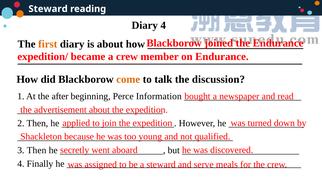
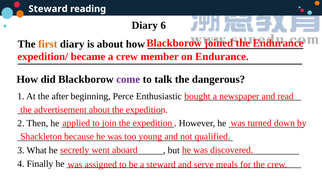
Diary 4: 4 -> 6
come colour: orange -> purple
discussion: discussion -> dangerous
Information: Information -> Enthusiastic
3 Then: Then -> What
